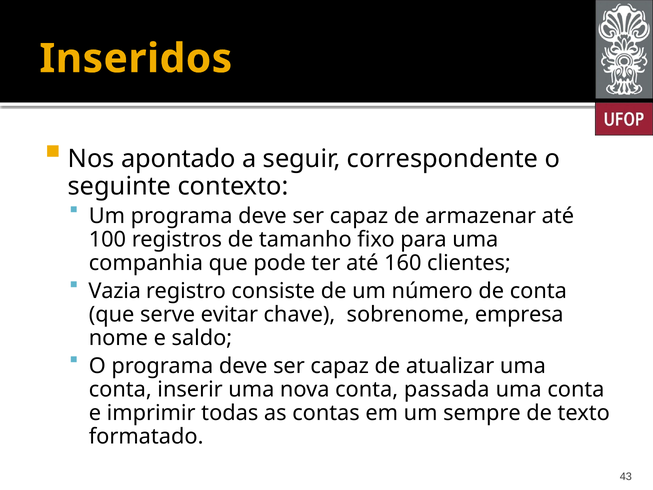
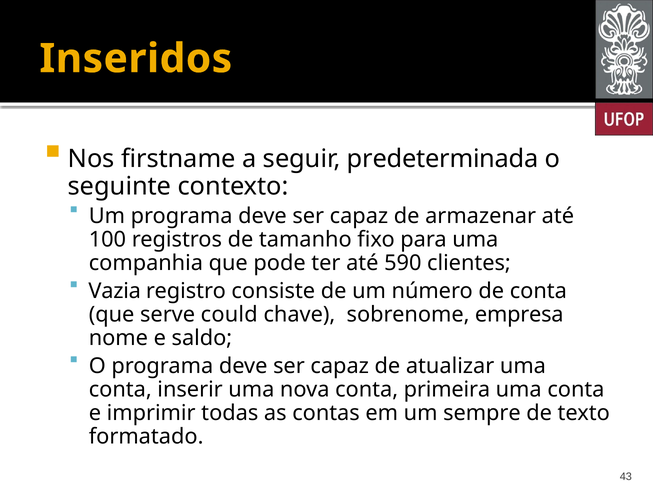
apontado: apontado -> firstname
correspondente: correspondente -> predeterminada
160: 160 -> 590
evitar: evitar -> could
passada: passada -> primeira
